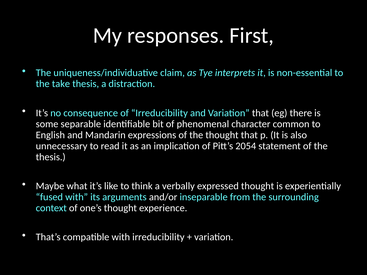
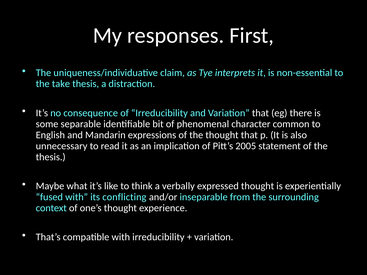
2054: 2054 -> 2005
arguments: arguments -> conflicting
